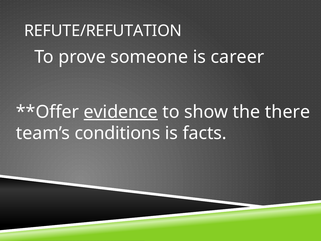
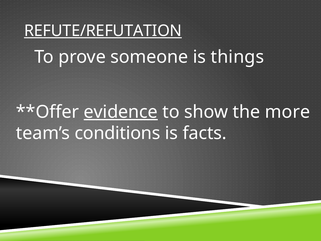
REFUTE/REFUTATION underline: none -> present
career: career -> things
there: there -> more
